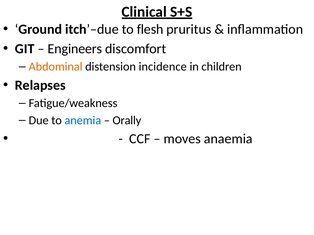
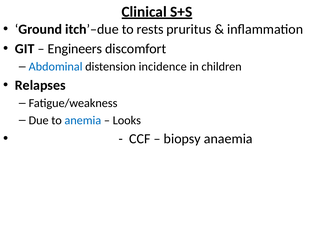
flesh: flesh -> rests
Abdominal colour: orange -> blue
Orally: Orally -> Looks
moves: moves -> biopsy
